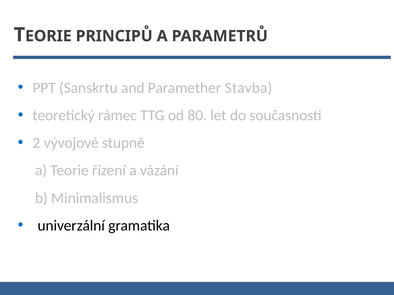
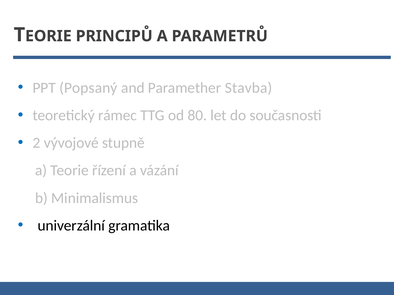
Sanskrtu: Sanskrtu -> Popsaný
